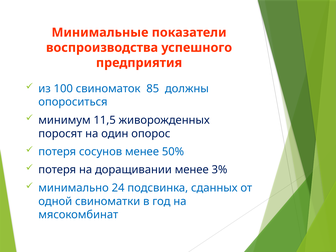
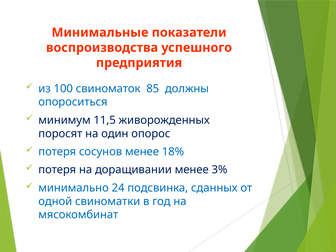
50%: 50% -> 18%
